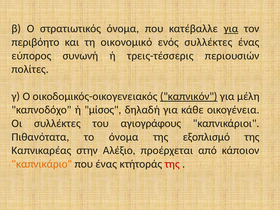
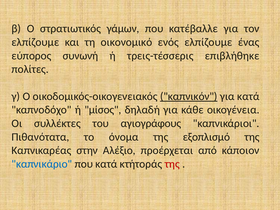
στρατιωτικός όνομα: όνομα -> γάμων
για at (231, 29) underline: present -> none
περιβόητο at (35, 42): περιβόητο -> ελπίζουμε
ενός συλλέκτες: συλλέκτες -> ελπίζουμε
περιουσιών: περιουσιών -> επιβλήθηκε
για μέλη: μέλη -> κατά
καπνικάριο colour: orange -> blue
που ένας: ένας -> κατά
